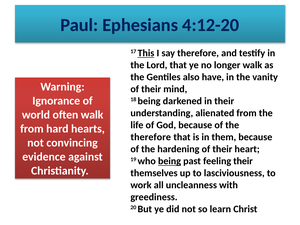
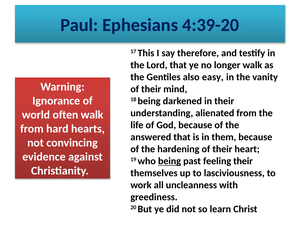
4:12-20: 4:12-20 -> 4:39-20
This underline: present -> none
have: have -> easy
therefore at (151, 137): therefore -> answered
